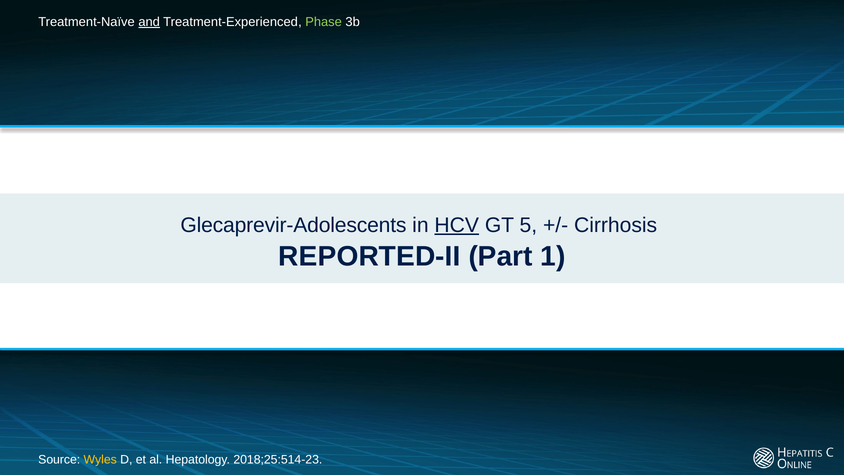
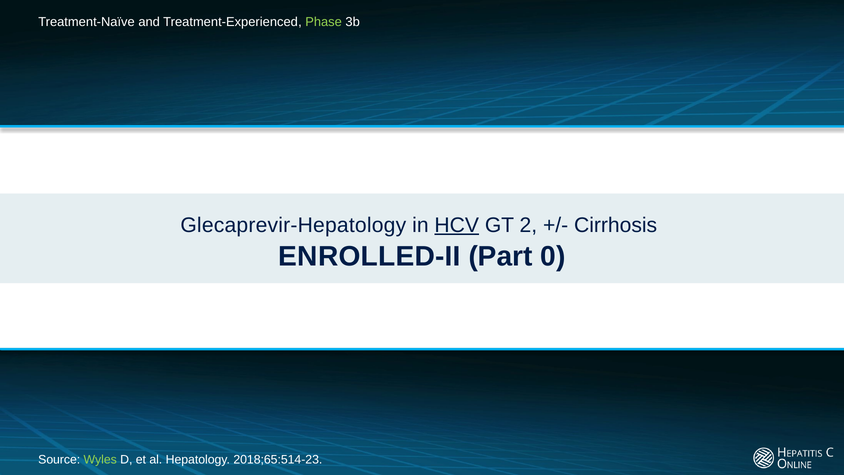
and underline: present -> none
Glecaprevir-Adolescents: Glecaprevir-Adolescents -> Glecaprevir-Hepatology
5: 5 -> 2
REPORTED-II: REPORTED-II -> ENROLLED-II
1: 1 -> 0
Wyles colour: yellow -> light green
2018;25:514-23: 2018;25:514-23 -> 2018;65:514-23
